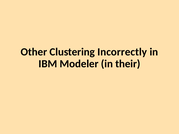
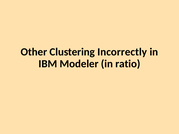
their: their -> ratio
